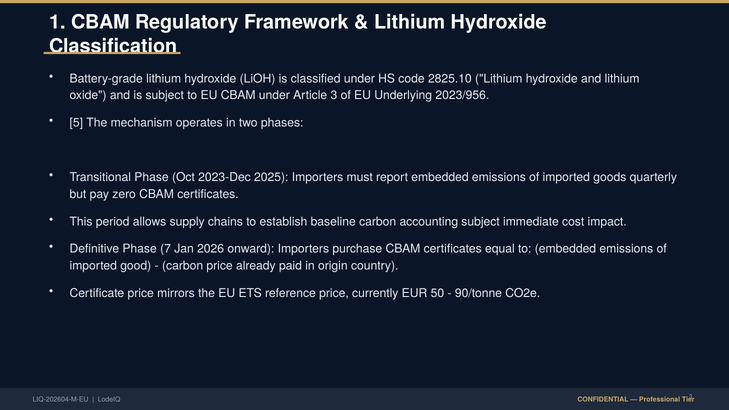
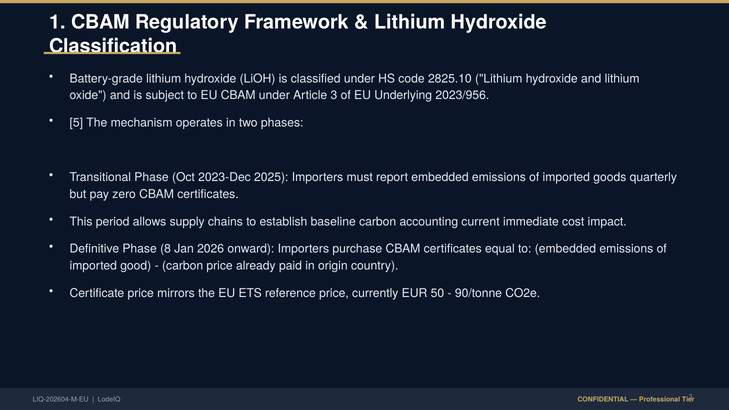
accounting subject: subject -> current
7: 7 -> 8
